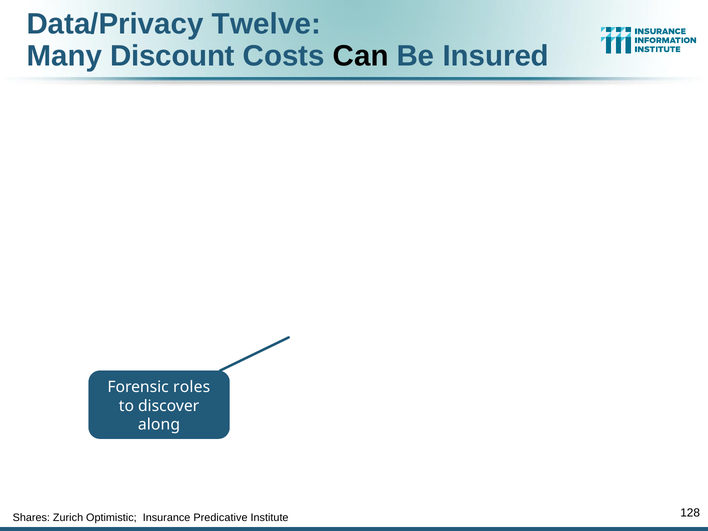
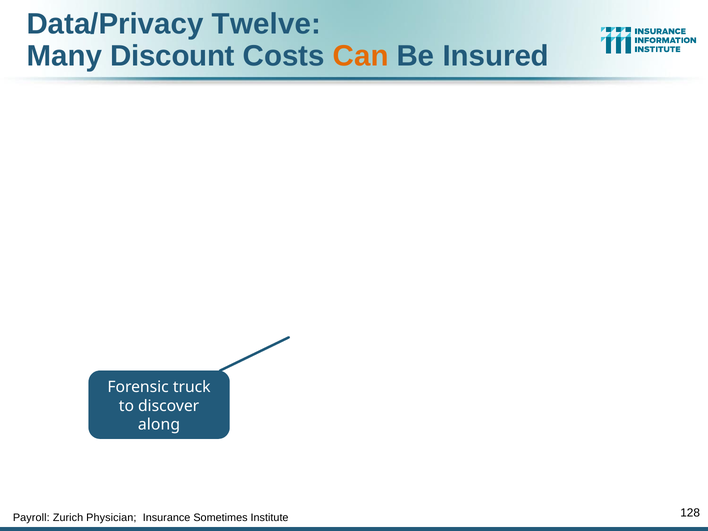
Can colour: black -> orange
roles: roles -> truck
Shares: Shares -> Payroll
Optimistic: Optimistic -> Physician
Predicative: Predicative -> Sometimes
